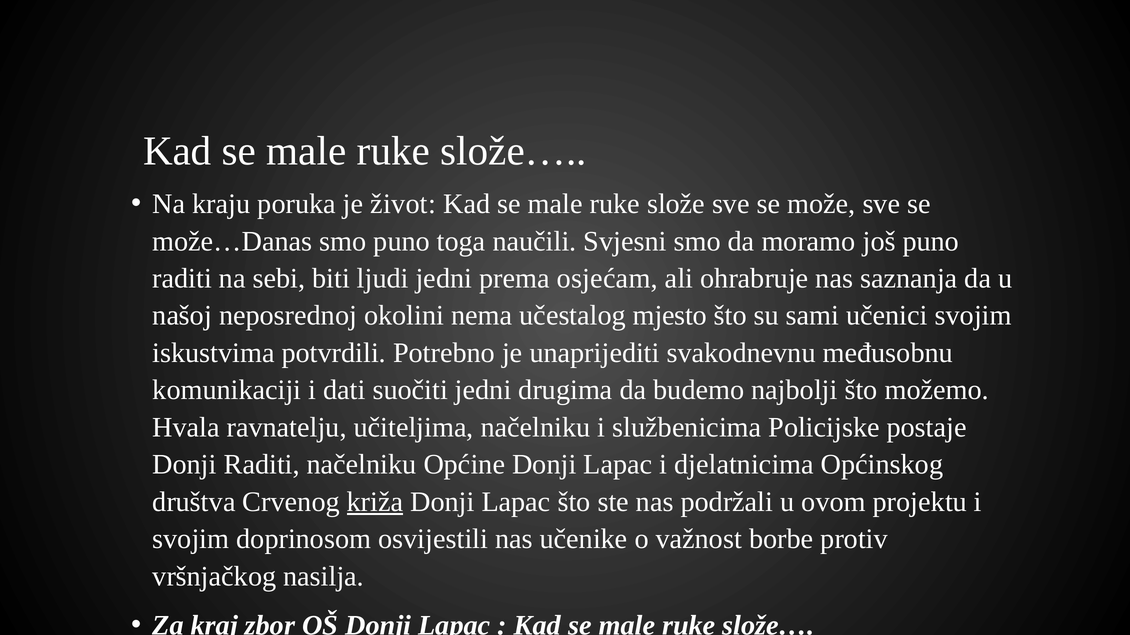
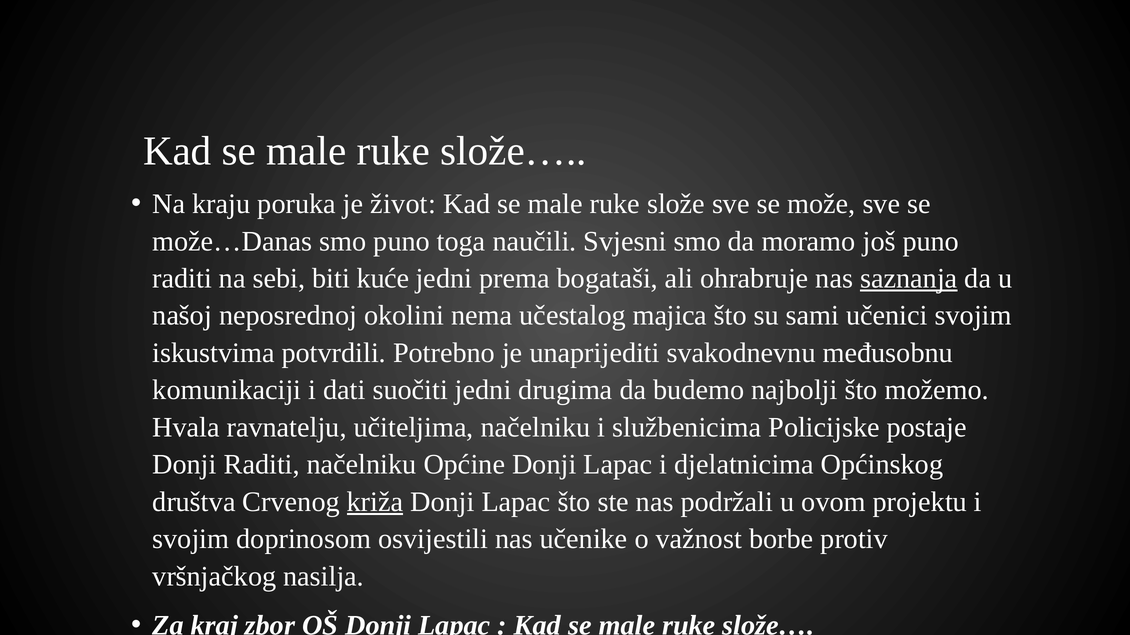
ljudi: ljudi -> kuće
osjećam: osjećam -> bogataši
saznanja underline: none -> present
mjesto: mjesto -> majica
